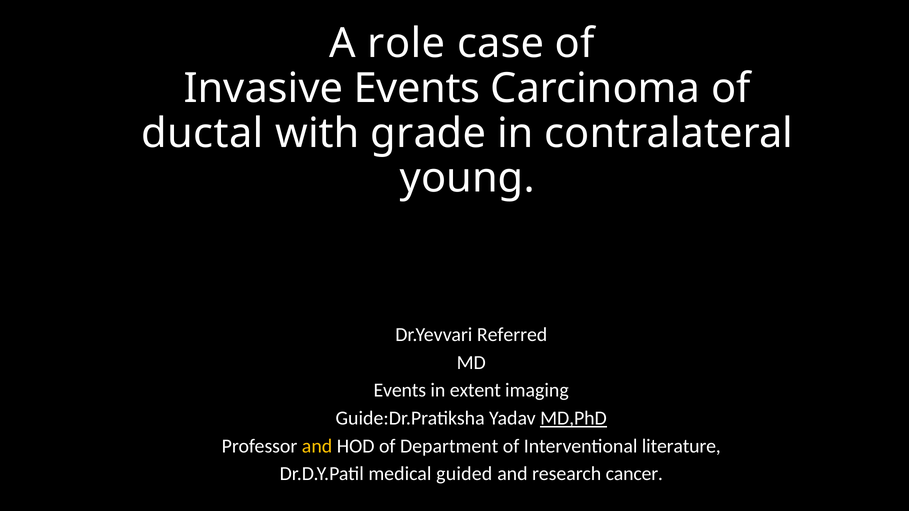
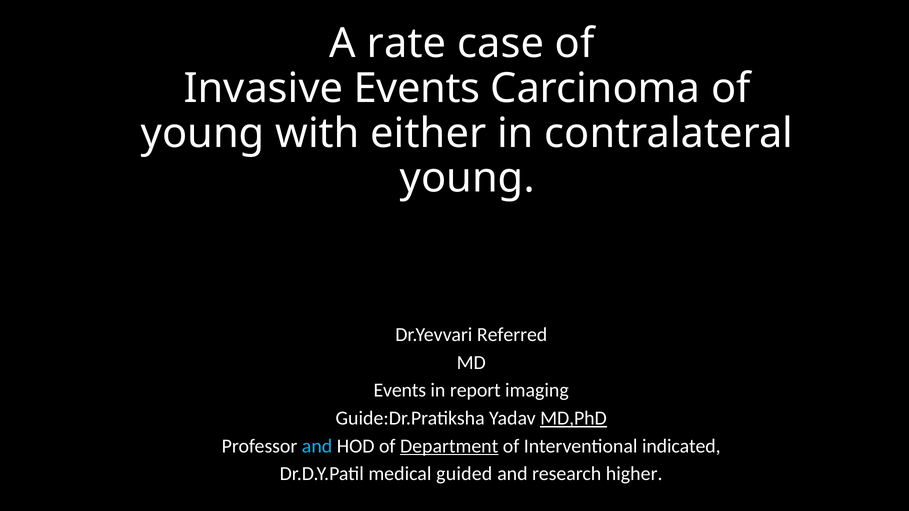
role: role -> rate
ductal at (202, 133): ductal -> young
grade: grade -> either
extent: extent -> report
and at (317, 446) colour: yellow -> light blue
Department underline: none -> present
literature: literature -> indicated
cancer: cancer -> higher
